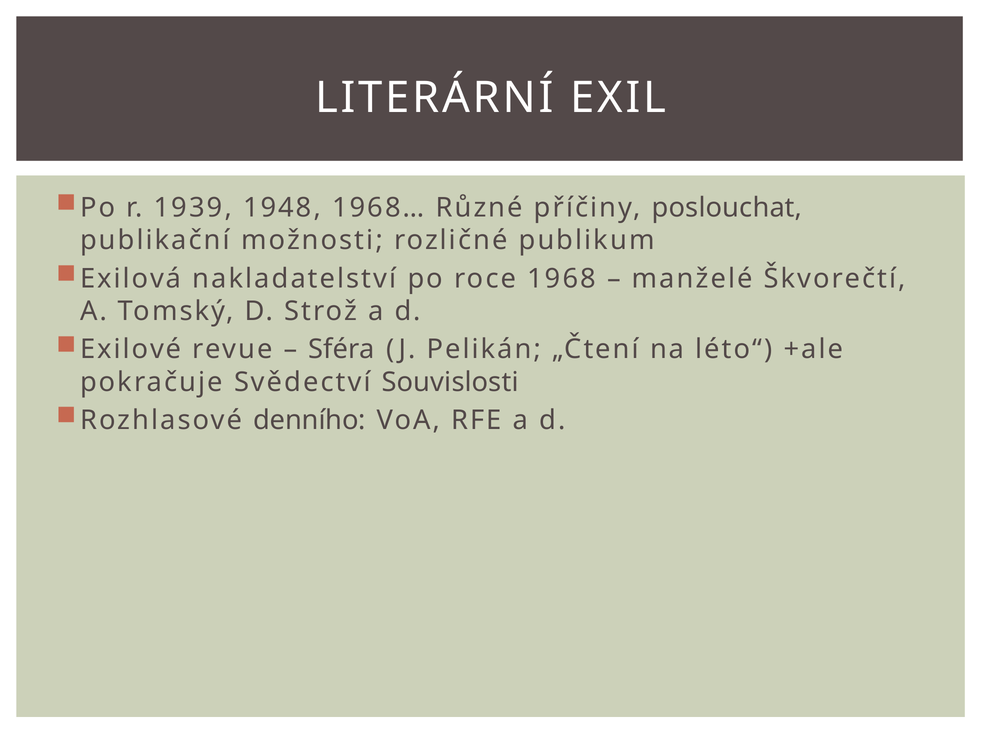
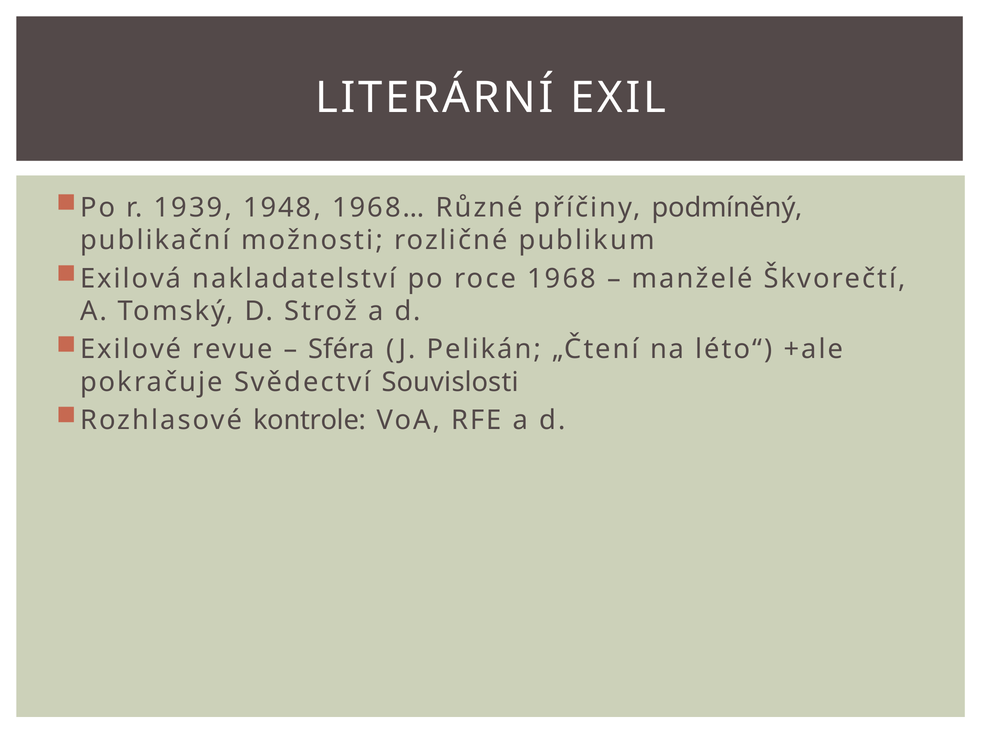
poslouchat: poslouchat -> podmíněný
denního: denního -> kontrole
